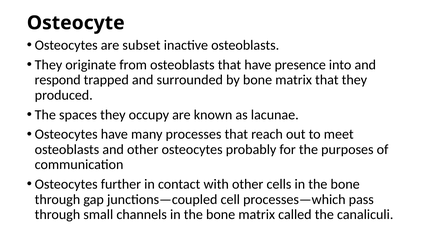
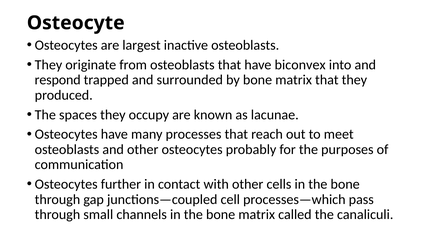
subset: subset -> largest
presence: presence -> biconvex
